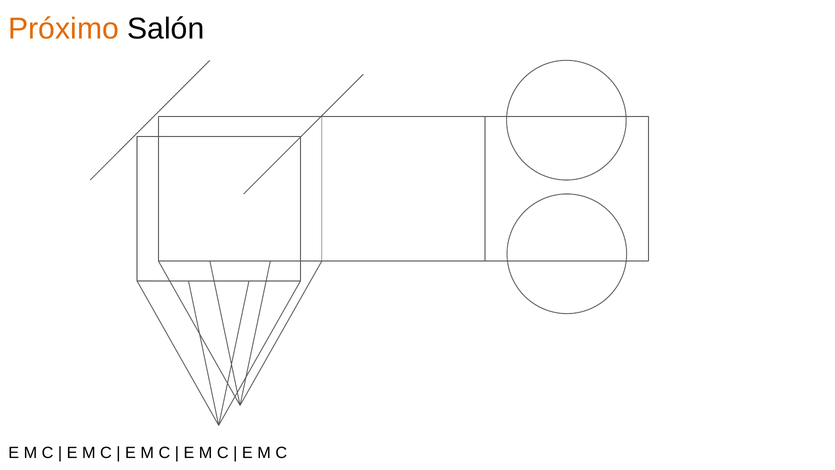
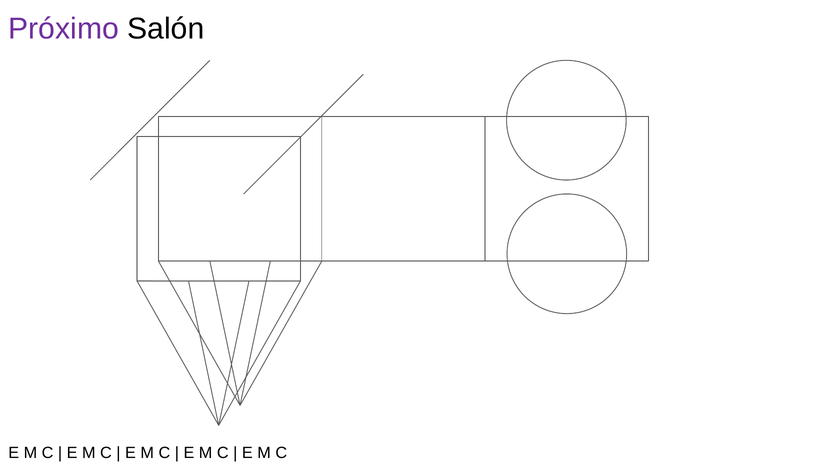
Próximo colour: orange -> purple
